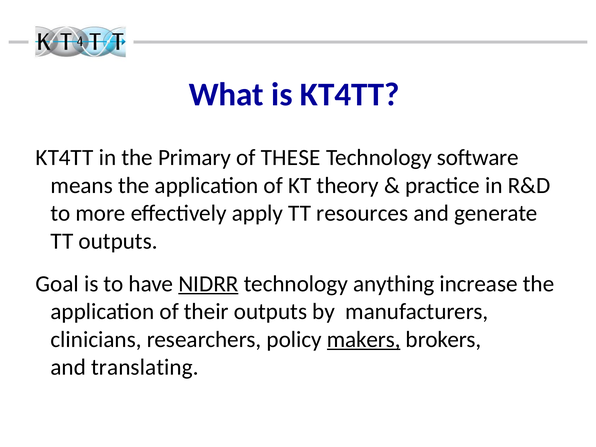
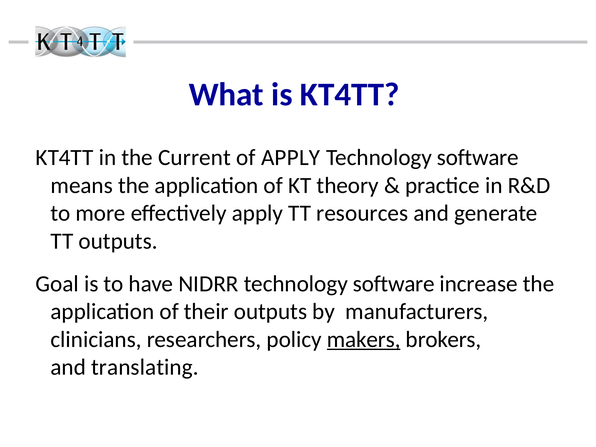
Primary: Primary -> Current
of THESE: THESE -> APPLY
NIDRR underline: present -> none
anything at (394, 284): anything -> software
